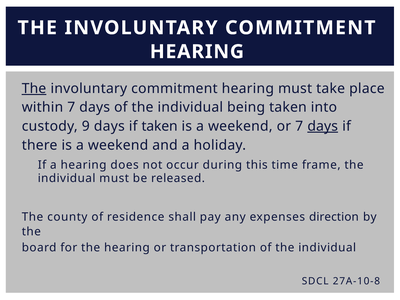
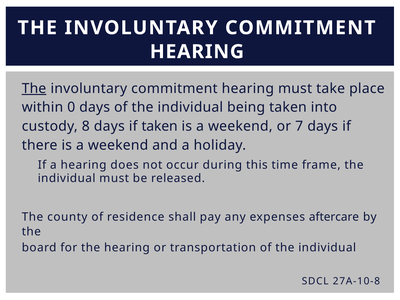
within 7: 7 -> 0
9: 9 -> 8
days at (323, 126) underline: present -> none
direction: direction -> aftercare
